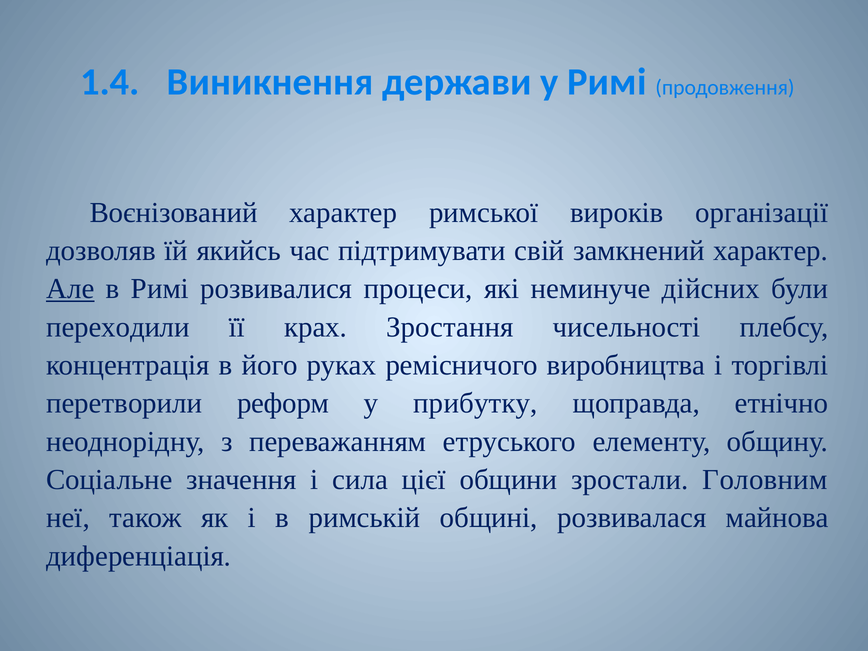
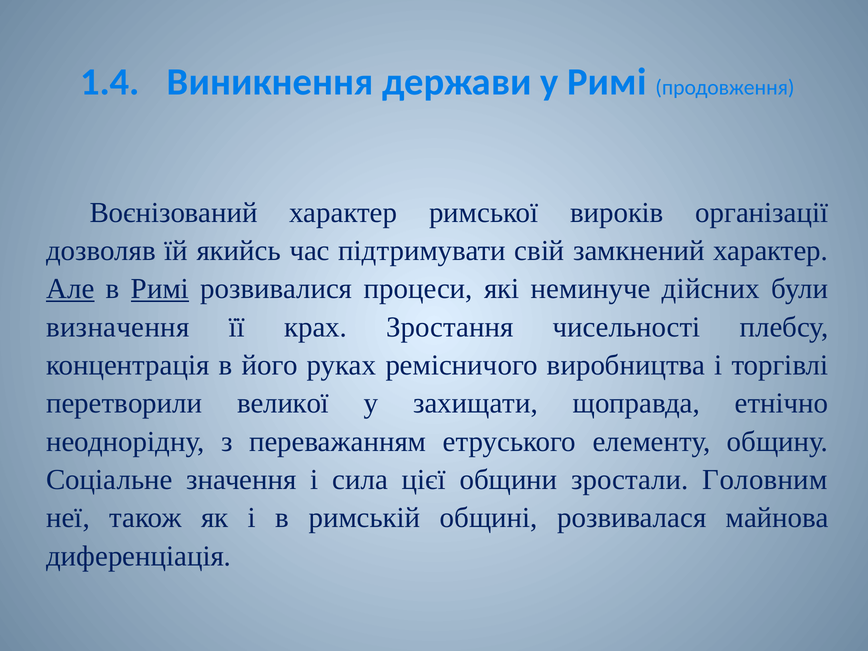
Римі at (160, 289) underline: none -> present
переходили: переходили -> визначення
реформ: реформ -> великої
прибутку: прибутку -> захищати
